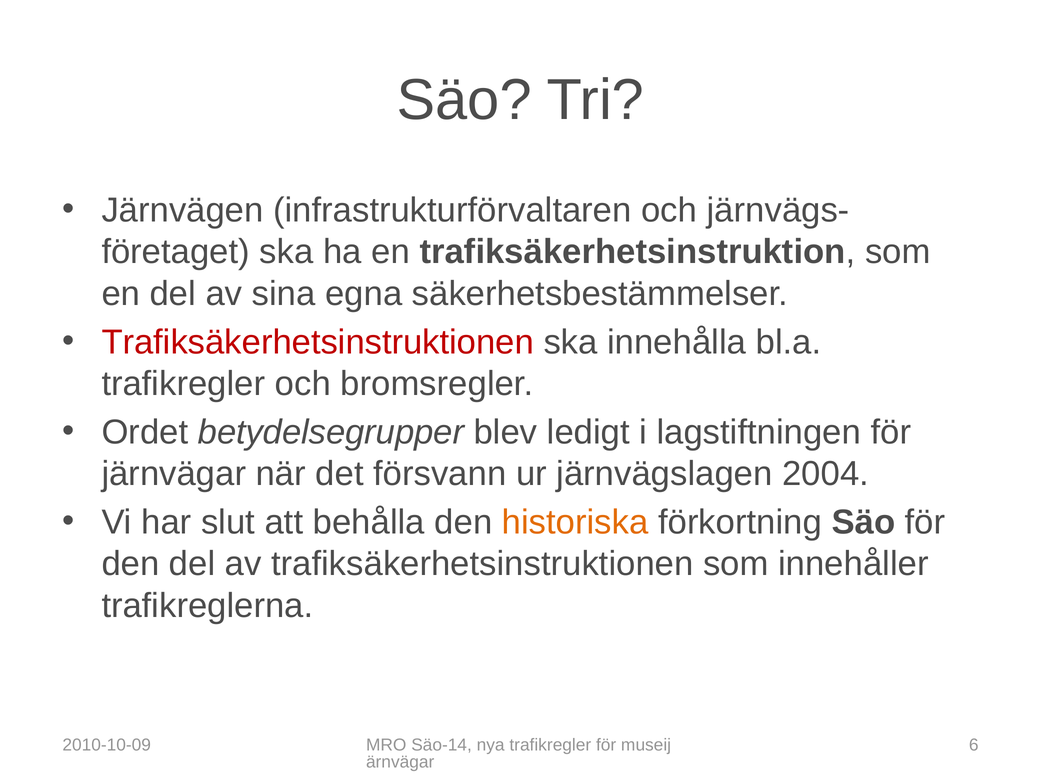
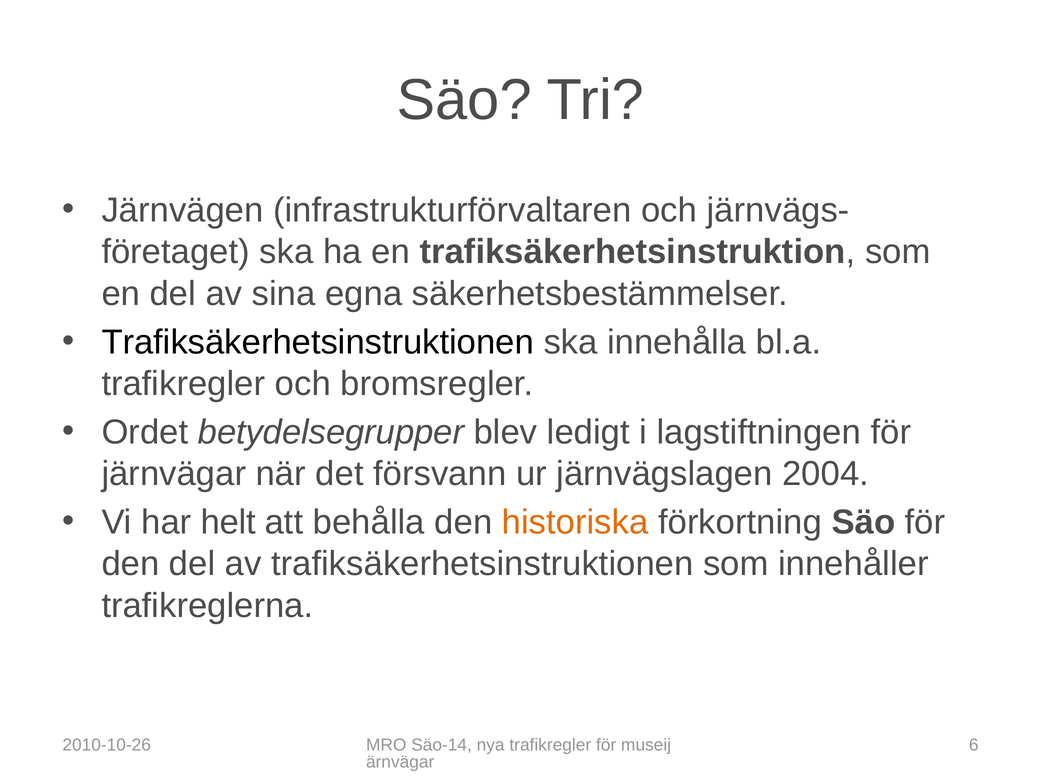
Trafiksäkerhetsinstruktionen at (318, 342) colour: red -> black
slut: slut -> helt
2010-10-09: 2010-10-09 -> 2010-10-26
